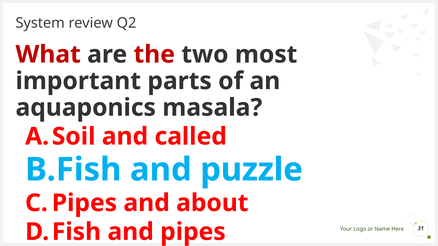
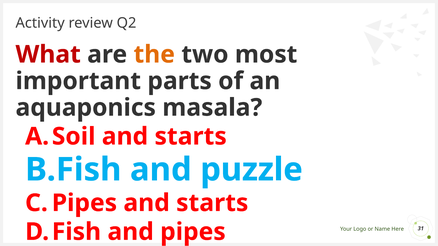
System: System -> Activity
the colour: red -> orange
called at (191, 137): called -> starts
about at (212, 203): about -> starts
